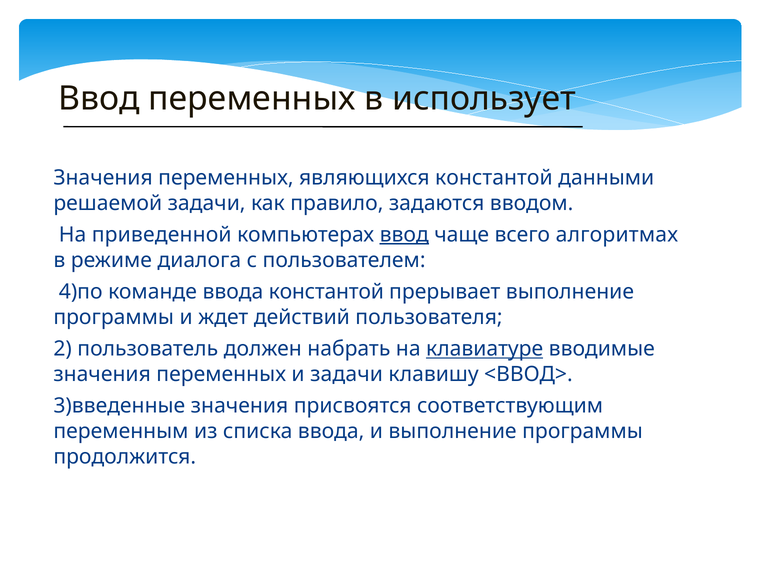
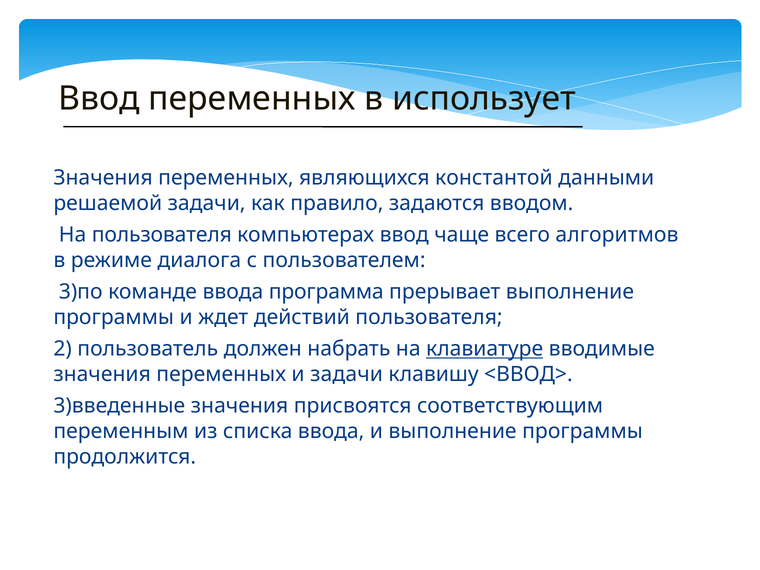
На приведенной: приведенной -> пользователя
ввод at (404, 235) underline: present -> none
алгоритмах: алгоритмах -> алгоритмов
4)по: 4)по -> 3)по
ввода константой: константой -> программа
